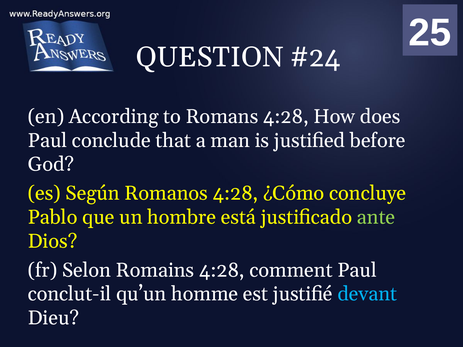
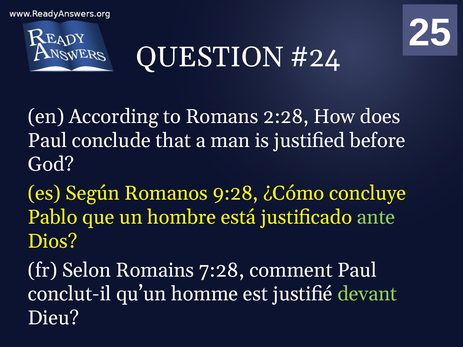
Romans 4:28: 4:28 -> 2:28
Romanos 4:28: 4:28 -> 9:28
Romains 4:28: 4:28 -> 7:28
devant colour: light blue -> light green
